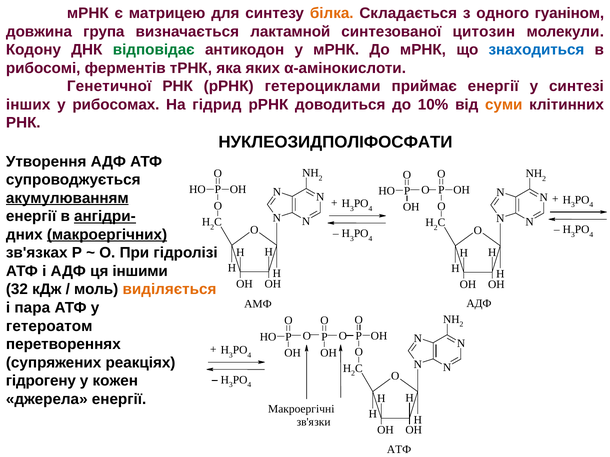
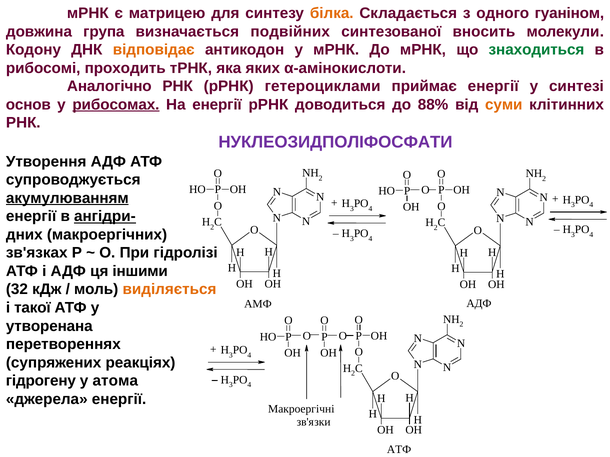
лактамной: лактамной -> подвійних
цитозин: цитозин -> вносить
відповідає colour: green -> orange
знаходиться colour: blue -> green
ферментів: ферментів -> проходить
Генетичної: Генетичної -> Аналогічно
інших: інших -> основ
рибосомах underline: none -> present
На гідрид: гідрид -> енергії
10%: 10% -> 88%
НУКЛЕОЗИДПОЛІФОСФАТИ colour: black -> purple
макроергічних underline: present -> none
пара: пара -> такої
гетероатом: гетероатом -> утворенана
кожен: кожен -> атома
